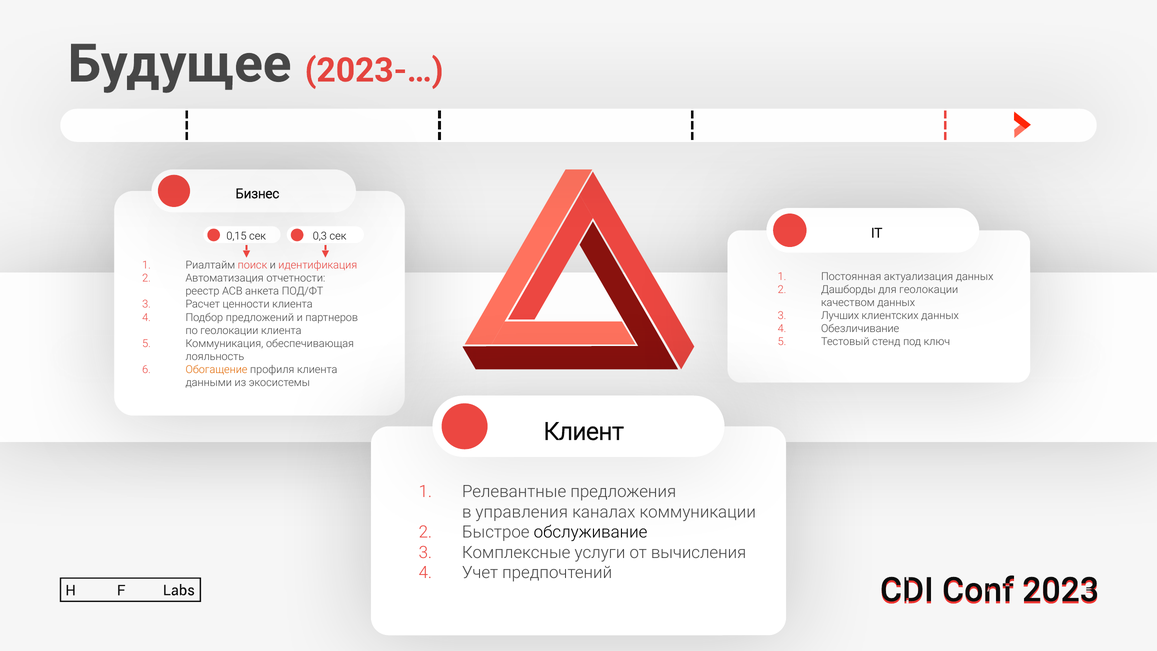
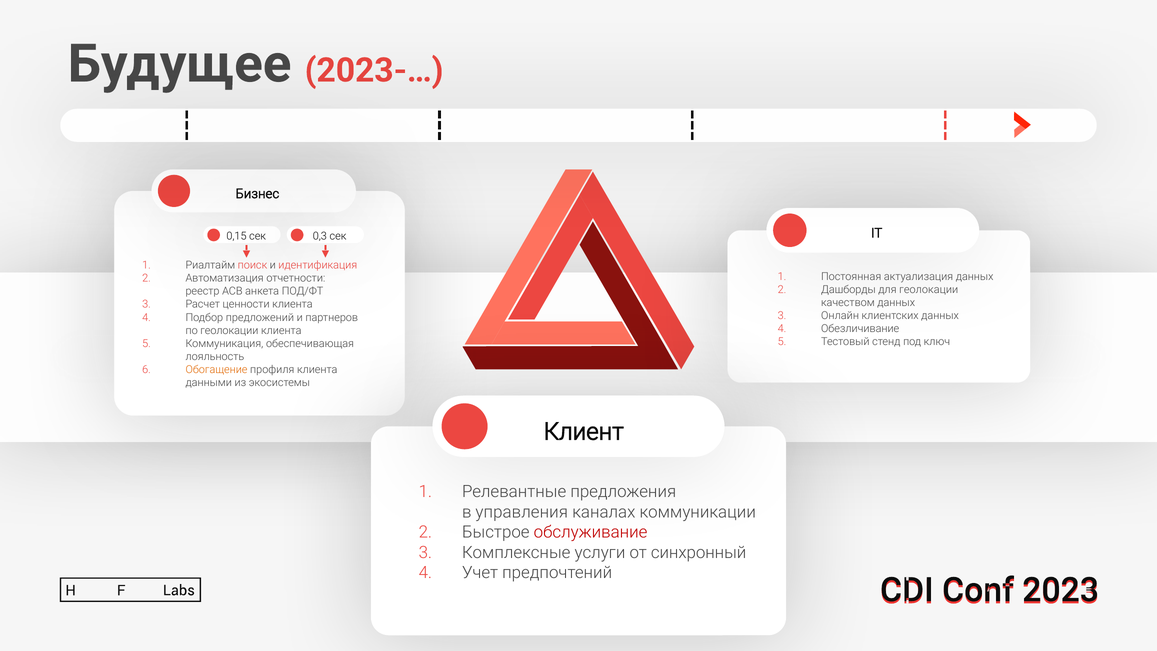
Лучших: Лучших -> Онлайн
обслуживание colour: black -> red
вычисления: вычисления -> синхронный
